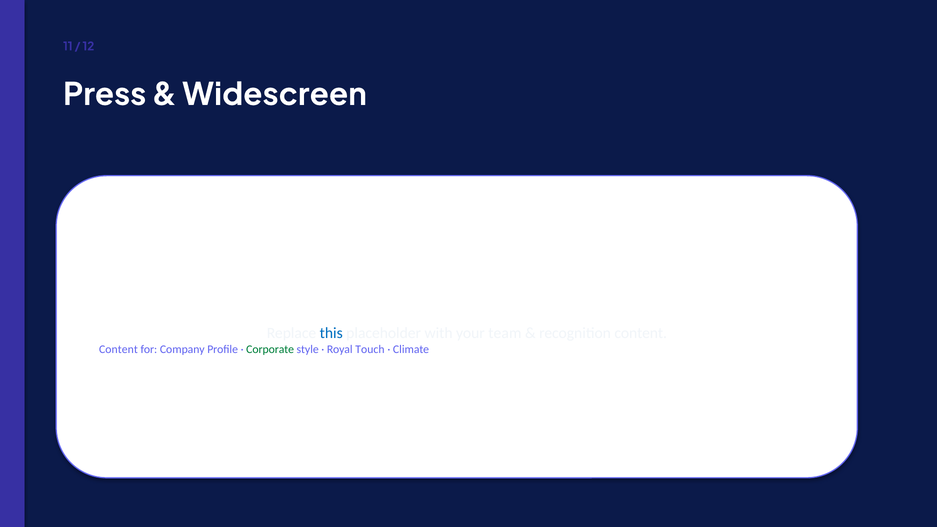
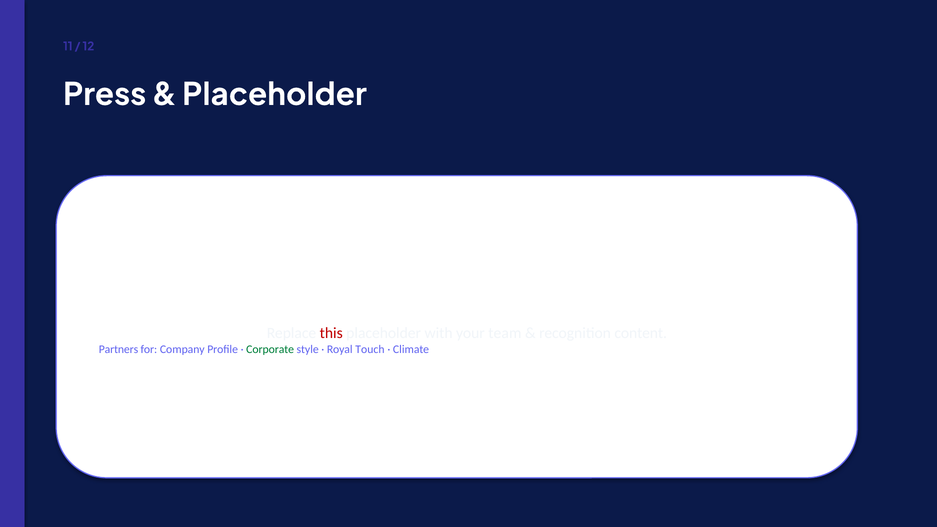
Widescreen at (274, 95): Widescreen -> Placeholder
this colour: blue -> red
Content at (118, 349): Content -> Partners
